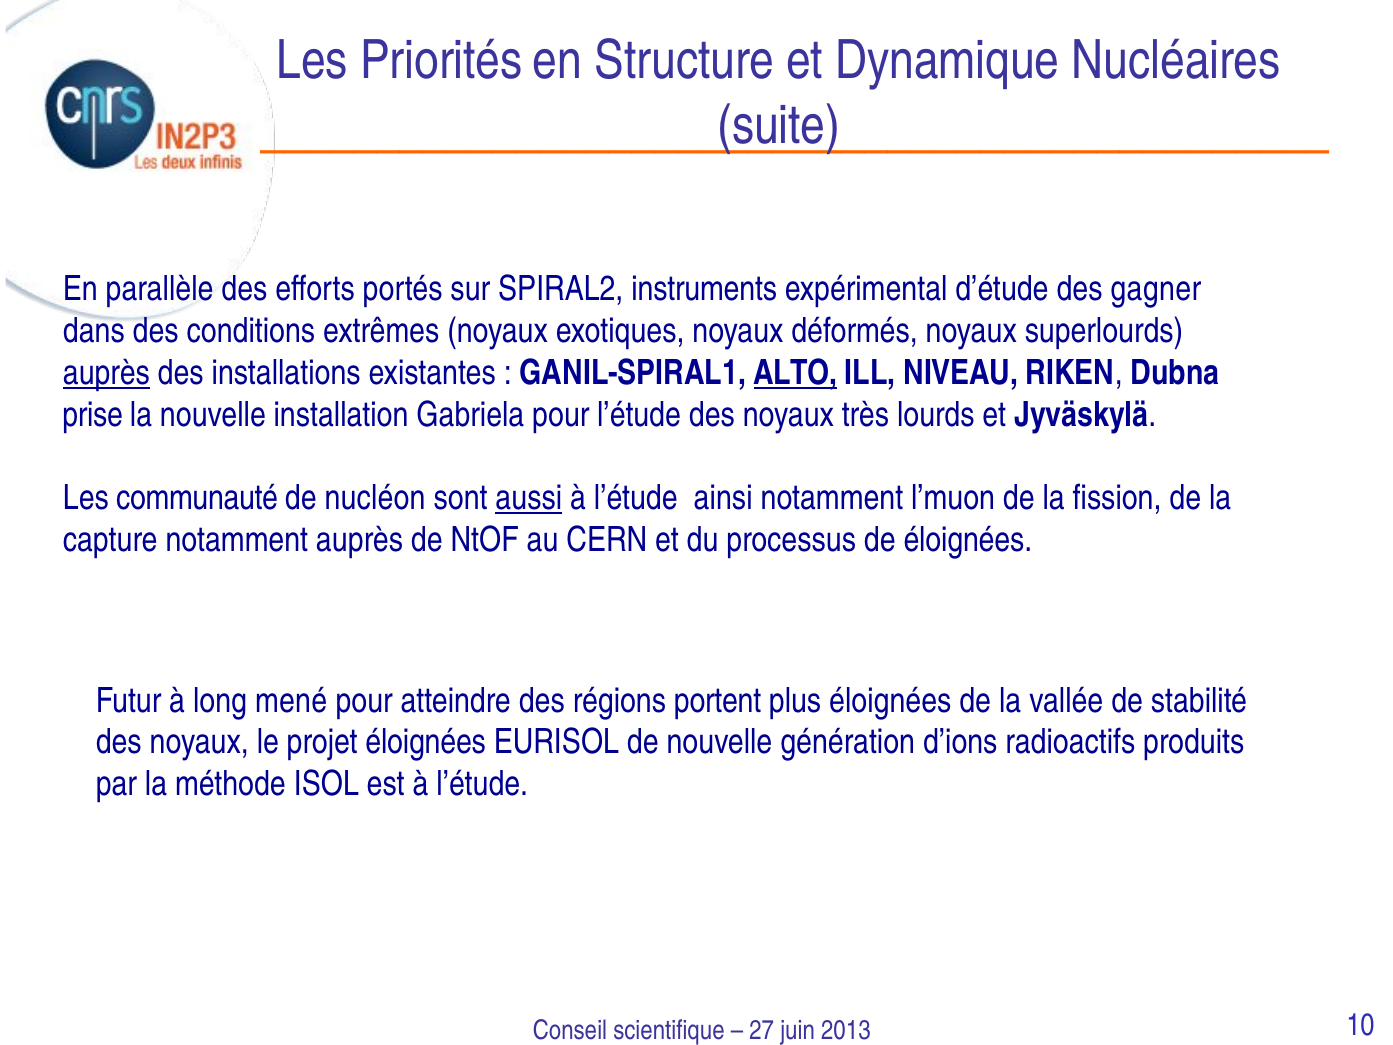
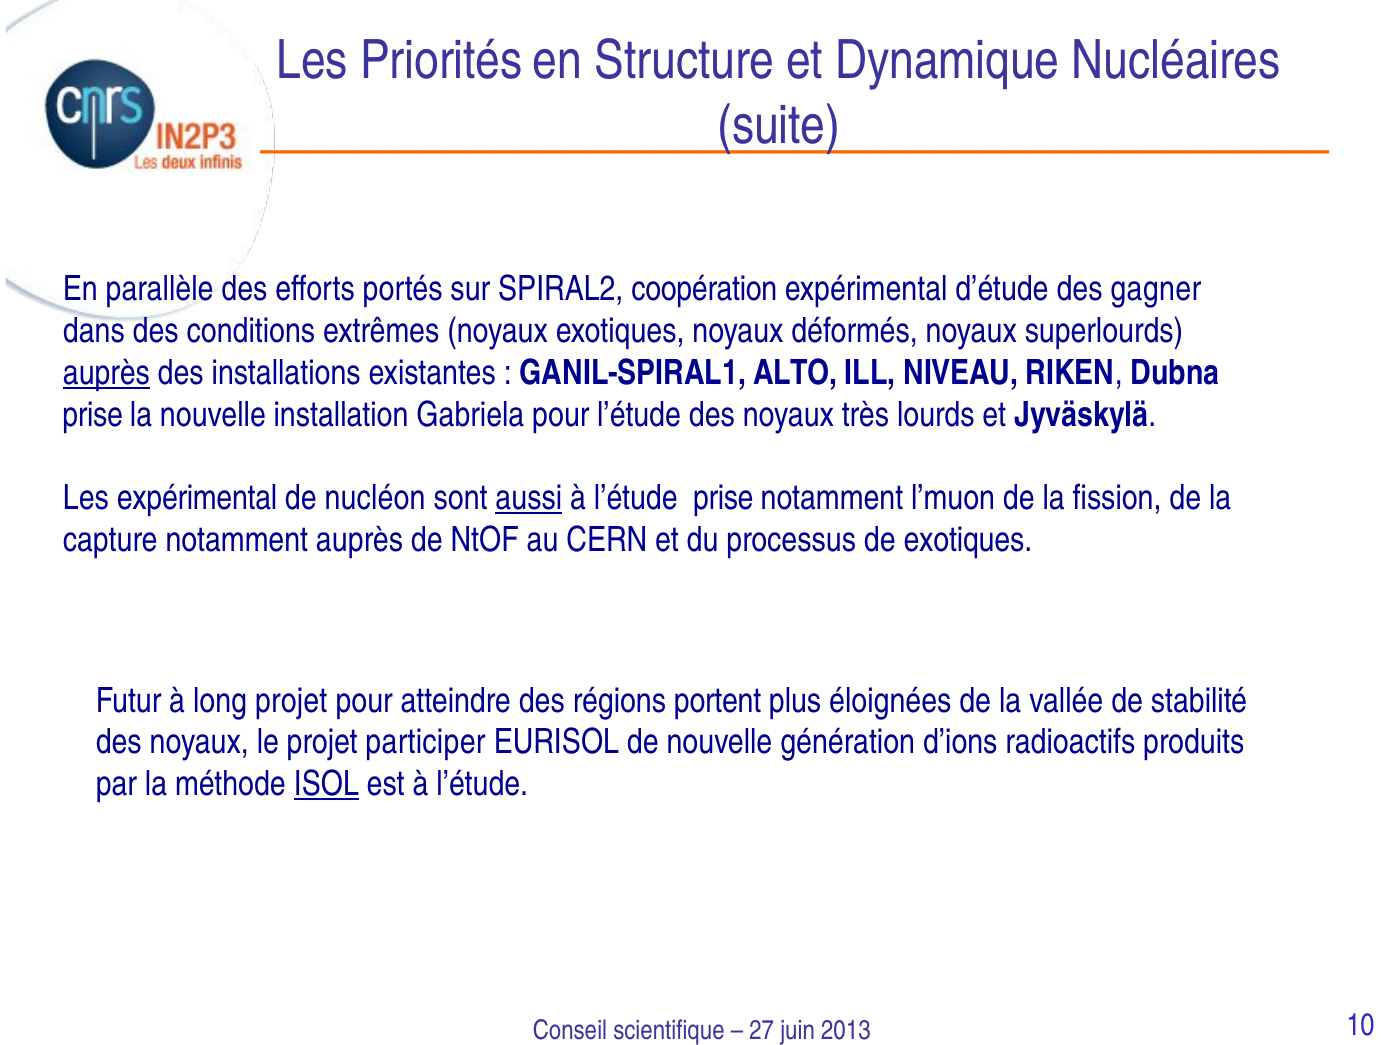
instruments: instruments -> coopération
ALTO underline: present -> none
Les communauté: communauté -> expérimental
l’étude ainsi: ainsi -> prise
de éloignées: éloignées -> exotiques
long mené: mené -> projet
projet éloignées: éloignées -> participer
ISOL underline: none -> present
